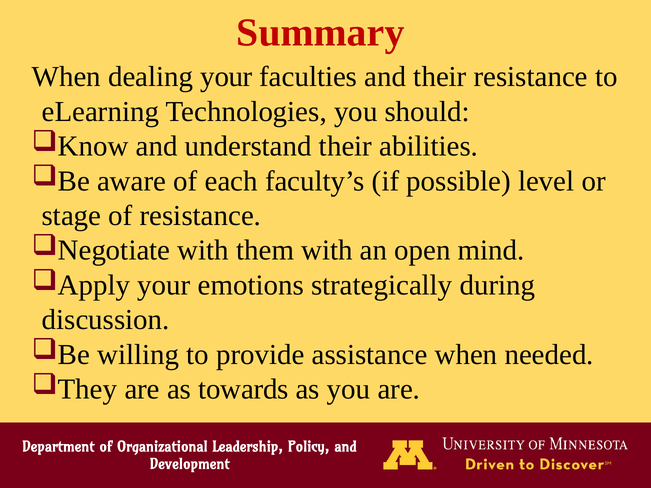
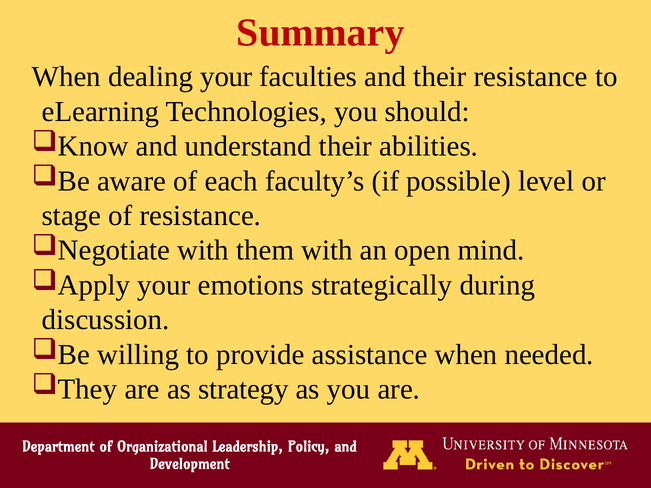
towards: towards -> strategy
